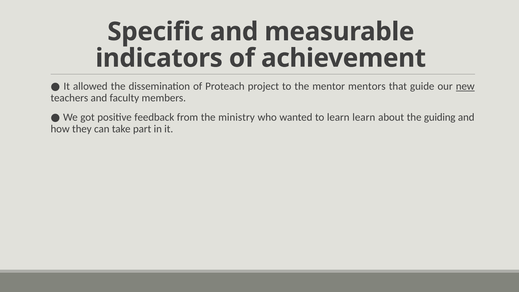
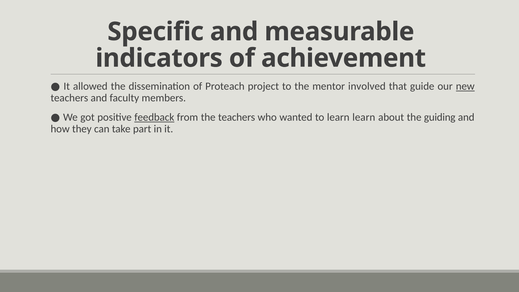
mentors: mentors -> involved
feedback underline: none -> present
the ministry: ministry -> teachers
